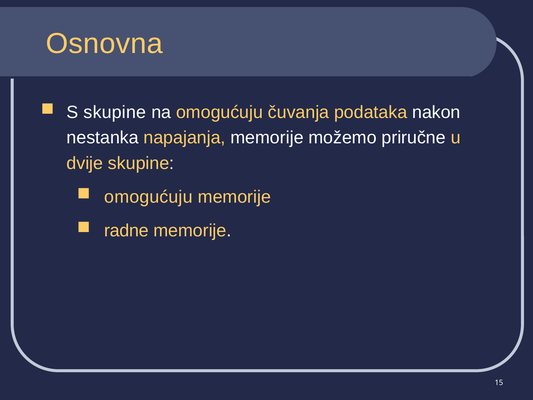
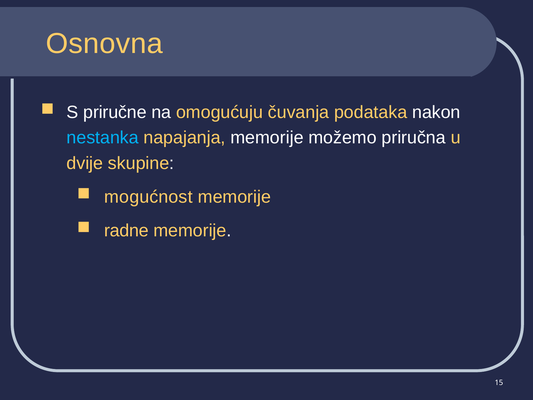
S skupine: skupine -> priručne
nestanka colour: white -> light blue
priručne: priručne -> priručna
omogućuju at (148, 197): omogućuju -> mogućnost
